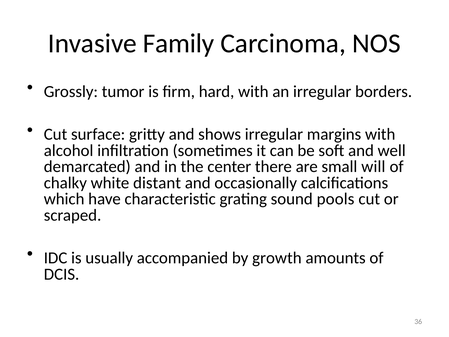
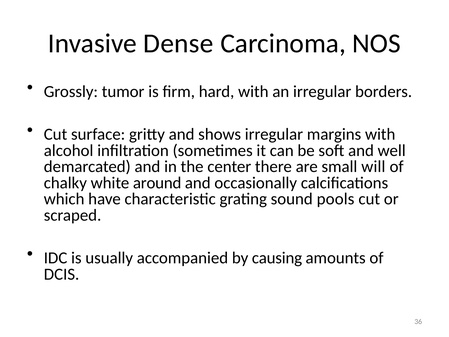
Family: Family -> Dense
distant: distant -> around
growth: growth -> causing
